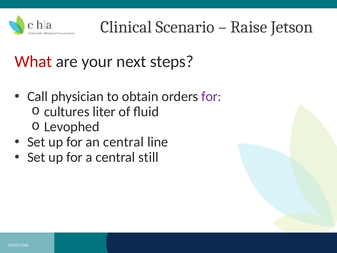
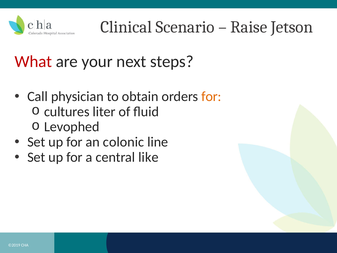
for at (211, 96) colour: purple -> orange
an central: central -> colonic
still: still -> like
